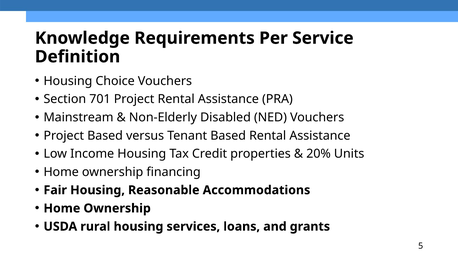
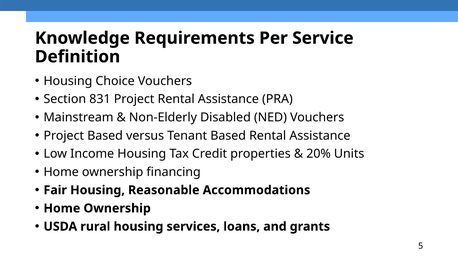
701: 701 -> 831
